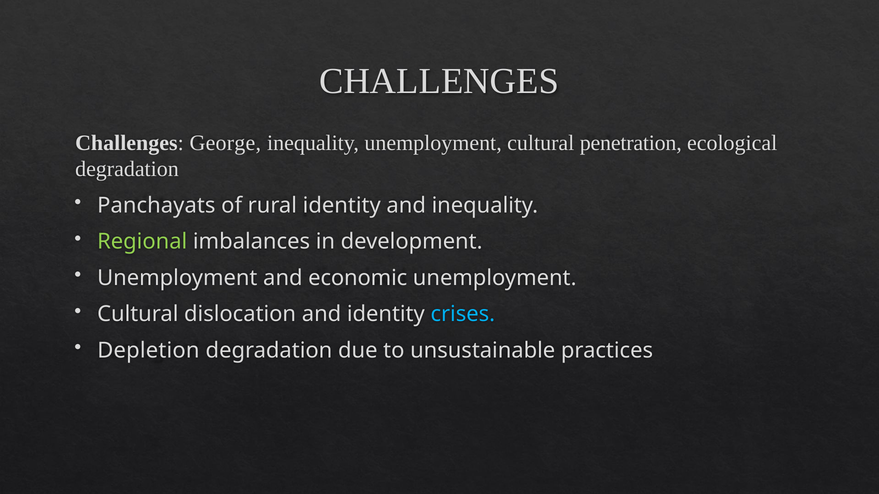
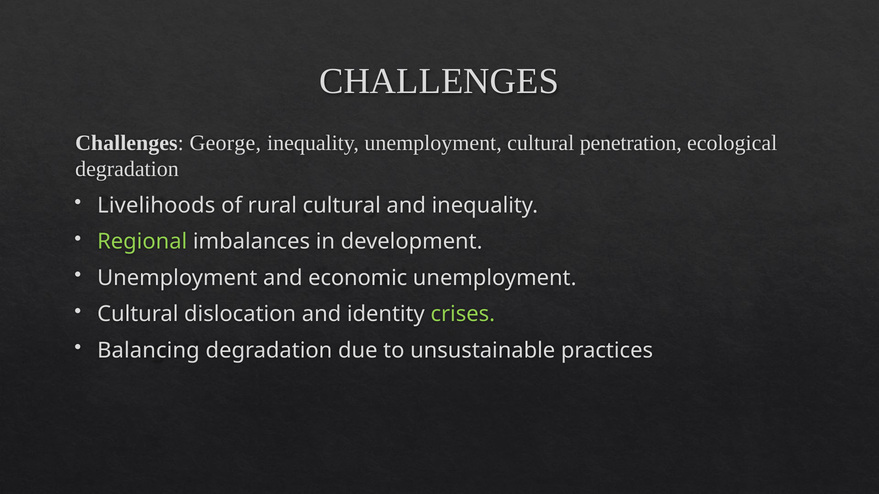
Panchayats: Panchayats -> Livelihoods
rural identity: identity -> cultural
crises colour: light blue -> light green
Depletion: Depletion -> Balancing
